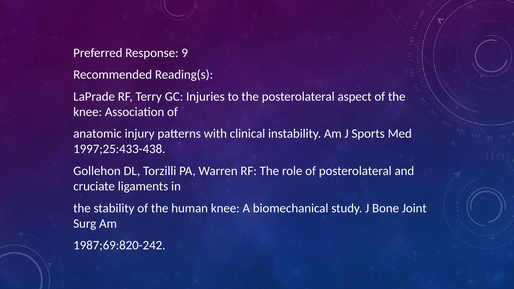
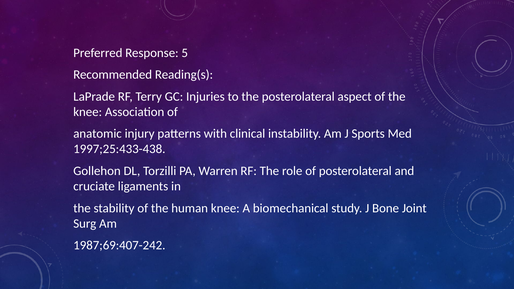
9: 9 -> 5
1987;69:820-242: 1987;69:820-242 -> 1987;69:407-242
